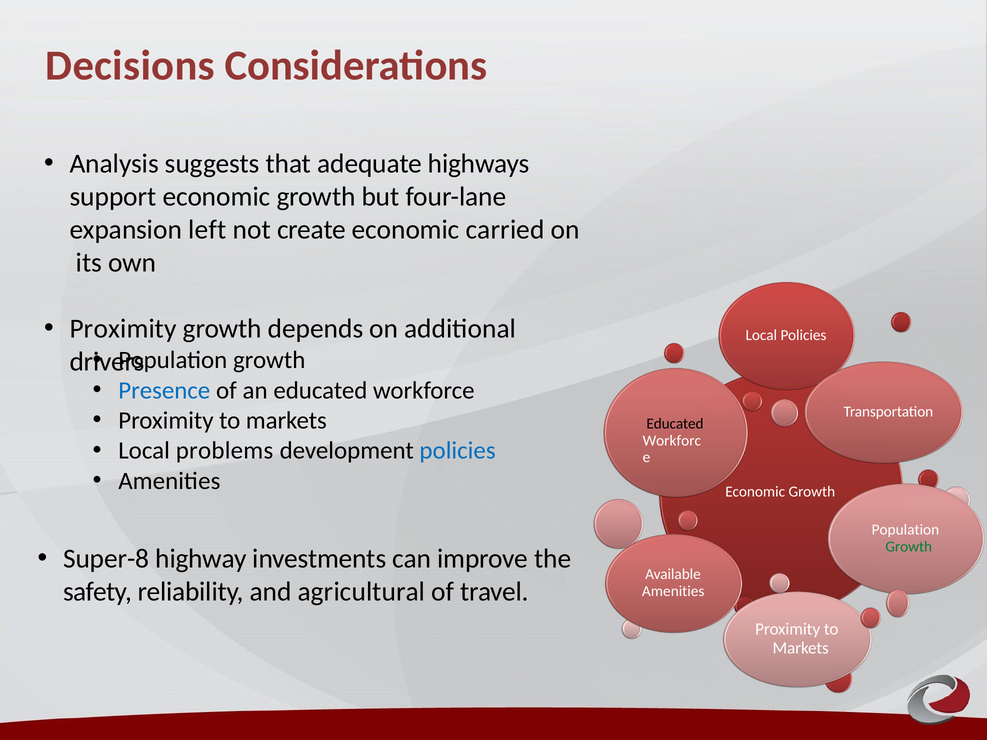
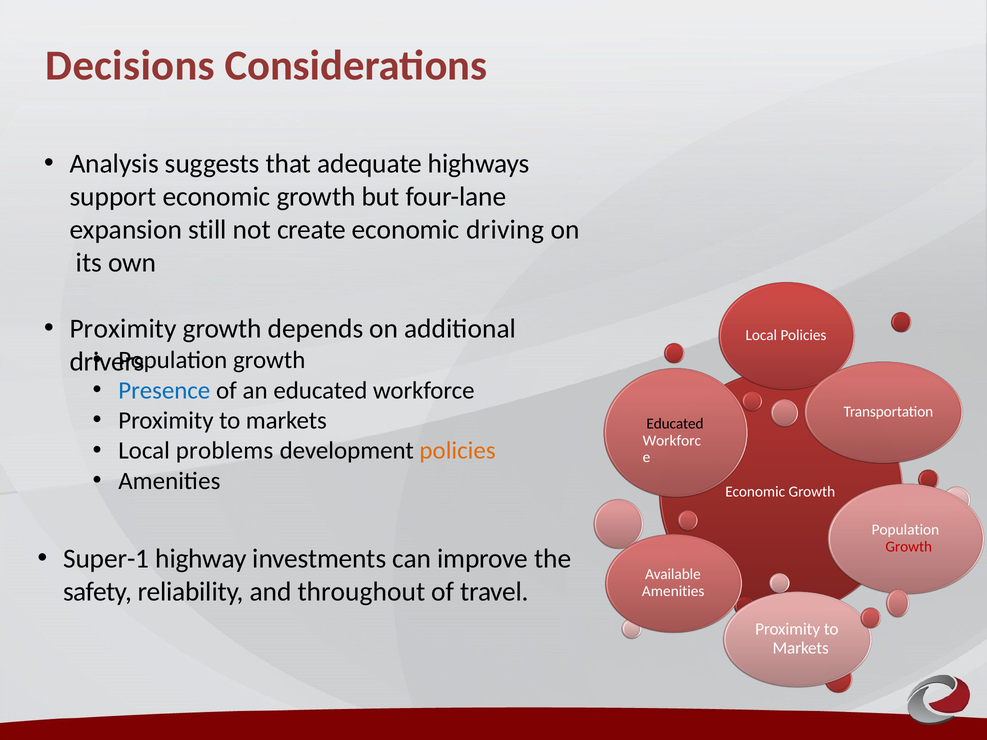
left: left -> still
carried: carried -> driving
policies at (458, 451) colour: blue -> orange
Growth at (909, 547) colour: green -> red
Super-8: Super-8 -> Super-1
agricultural: agricultural -> throughout
